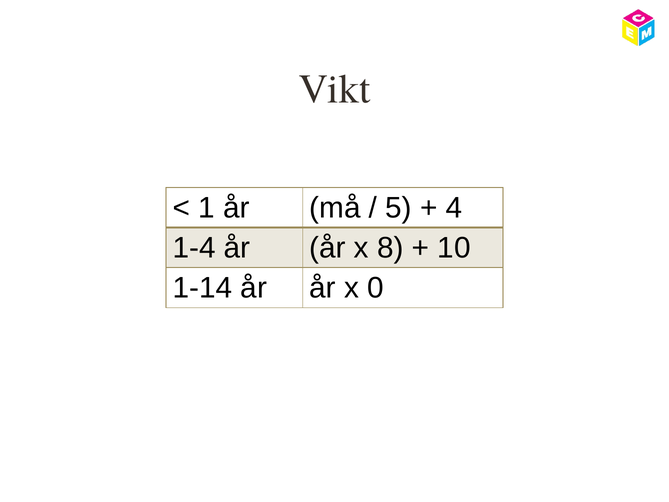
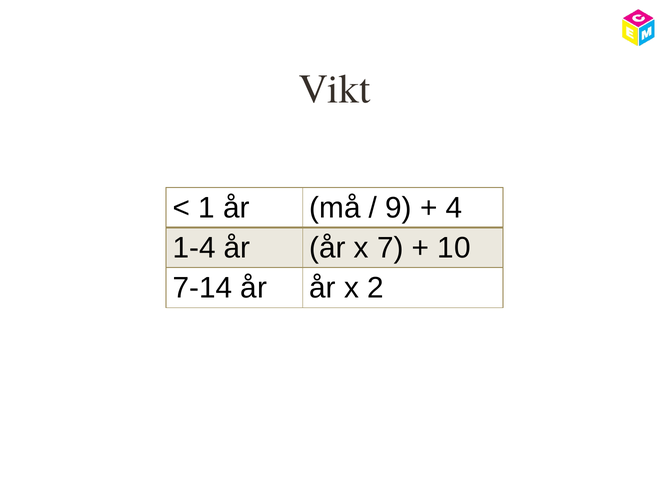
5: 5 -> 9
8: 8 -> 7
1-14: 1-14 -> 7-14
0: 0 -> 2
